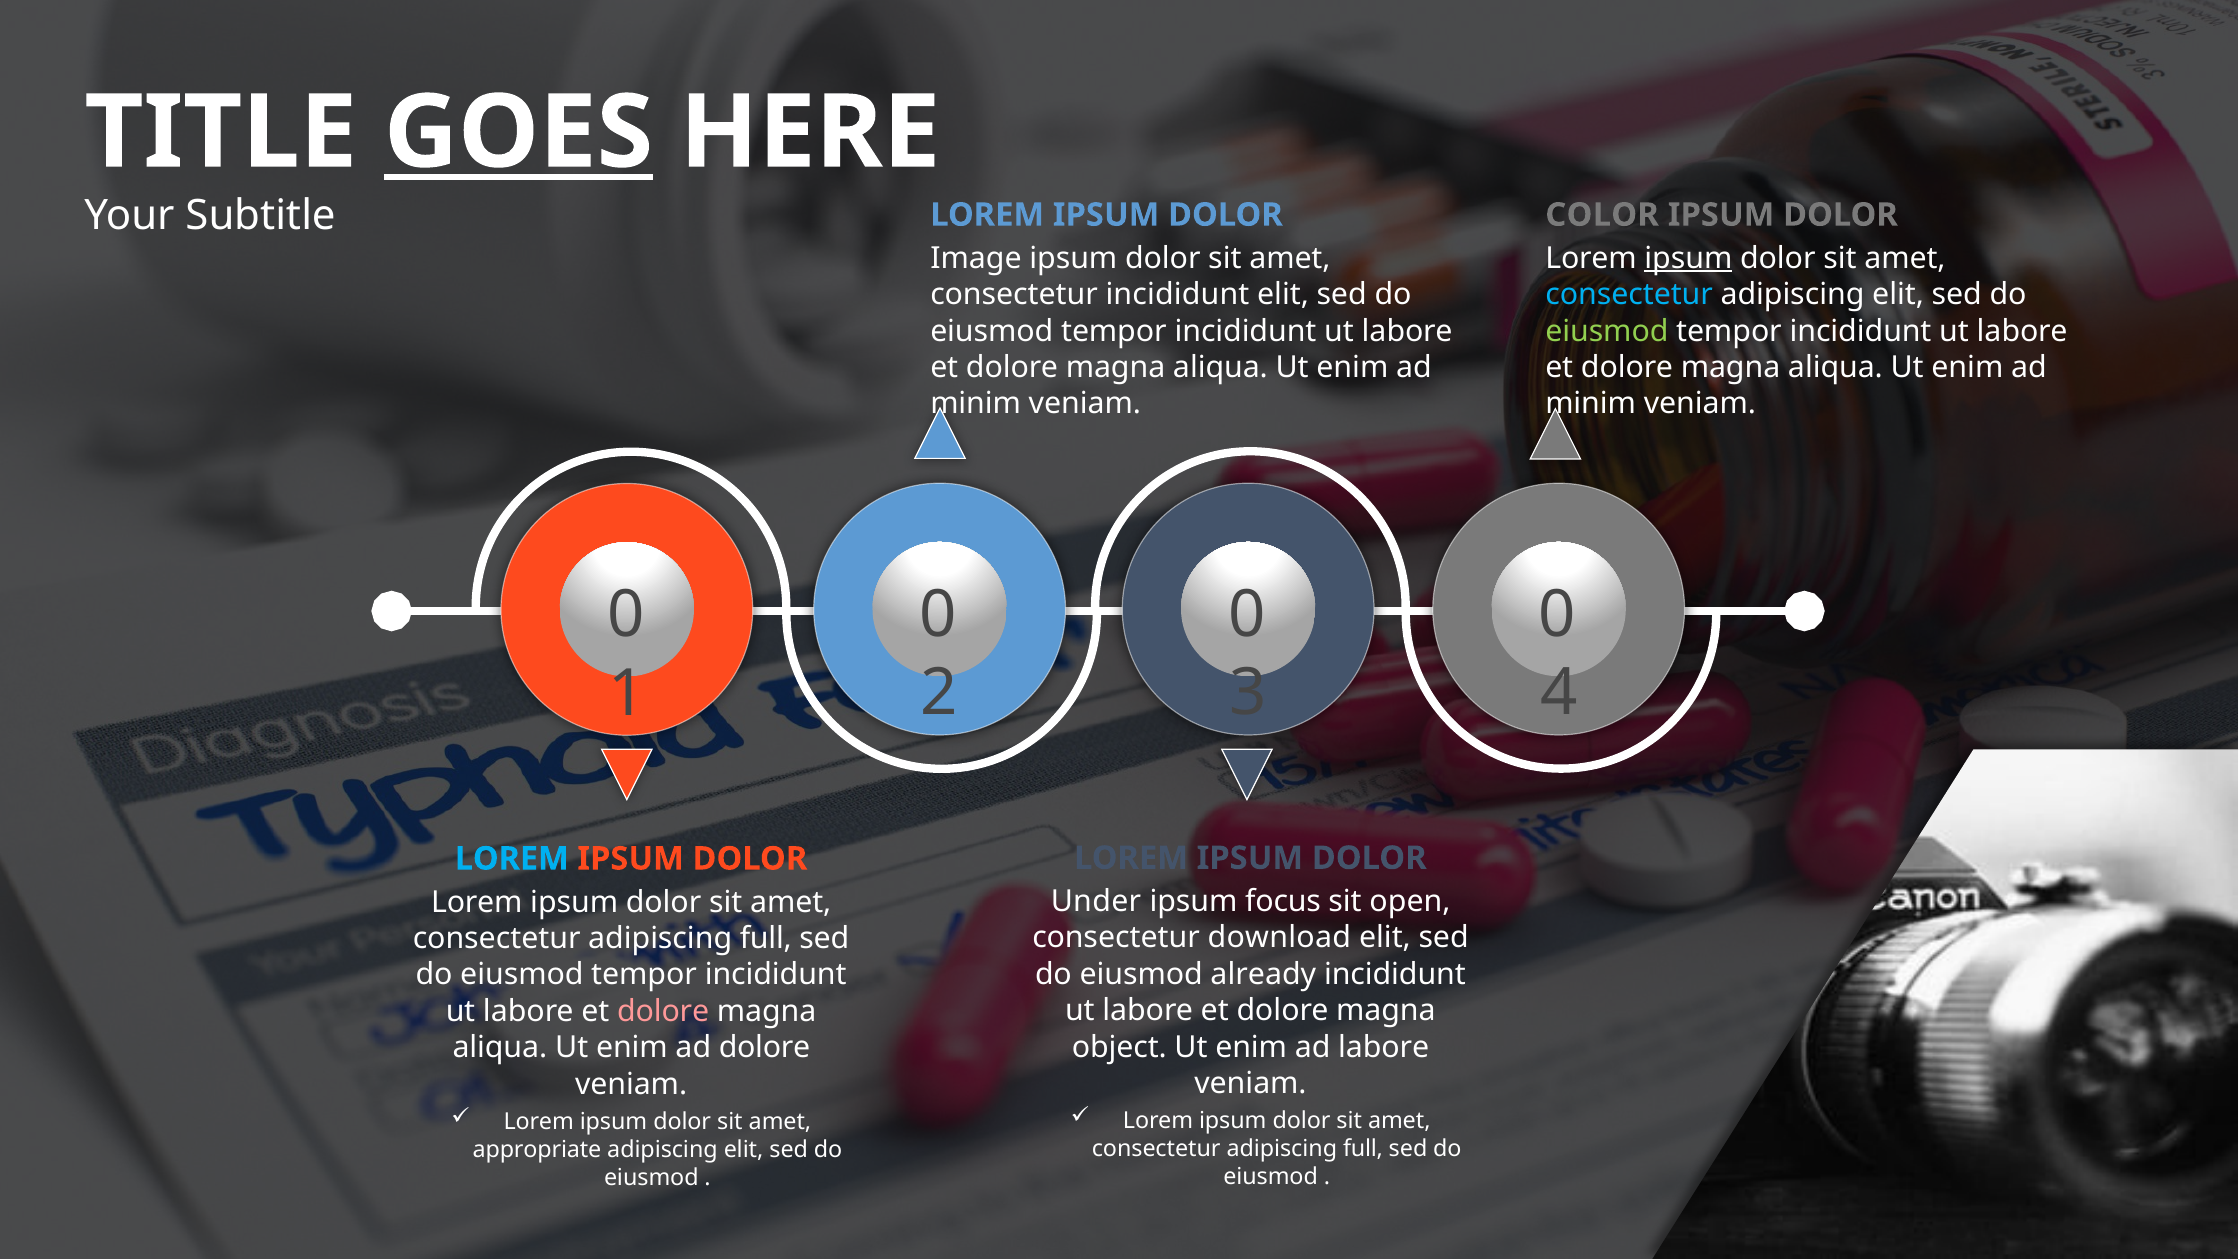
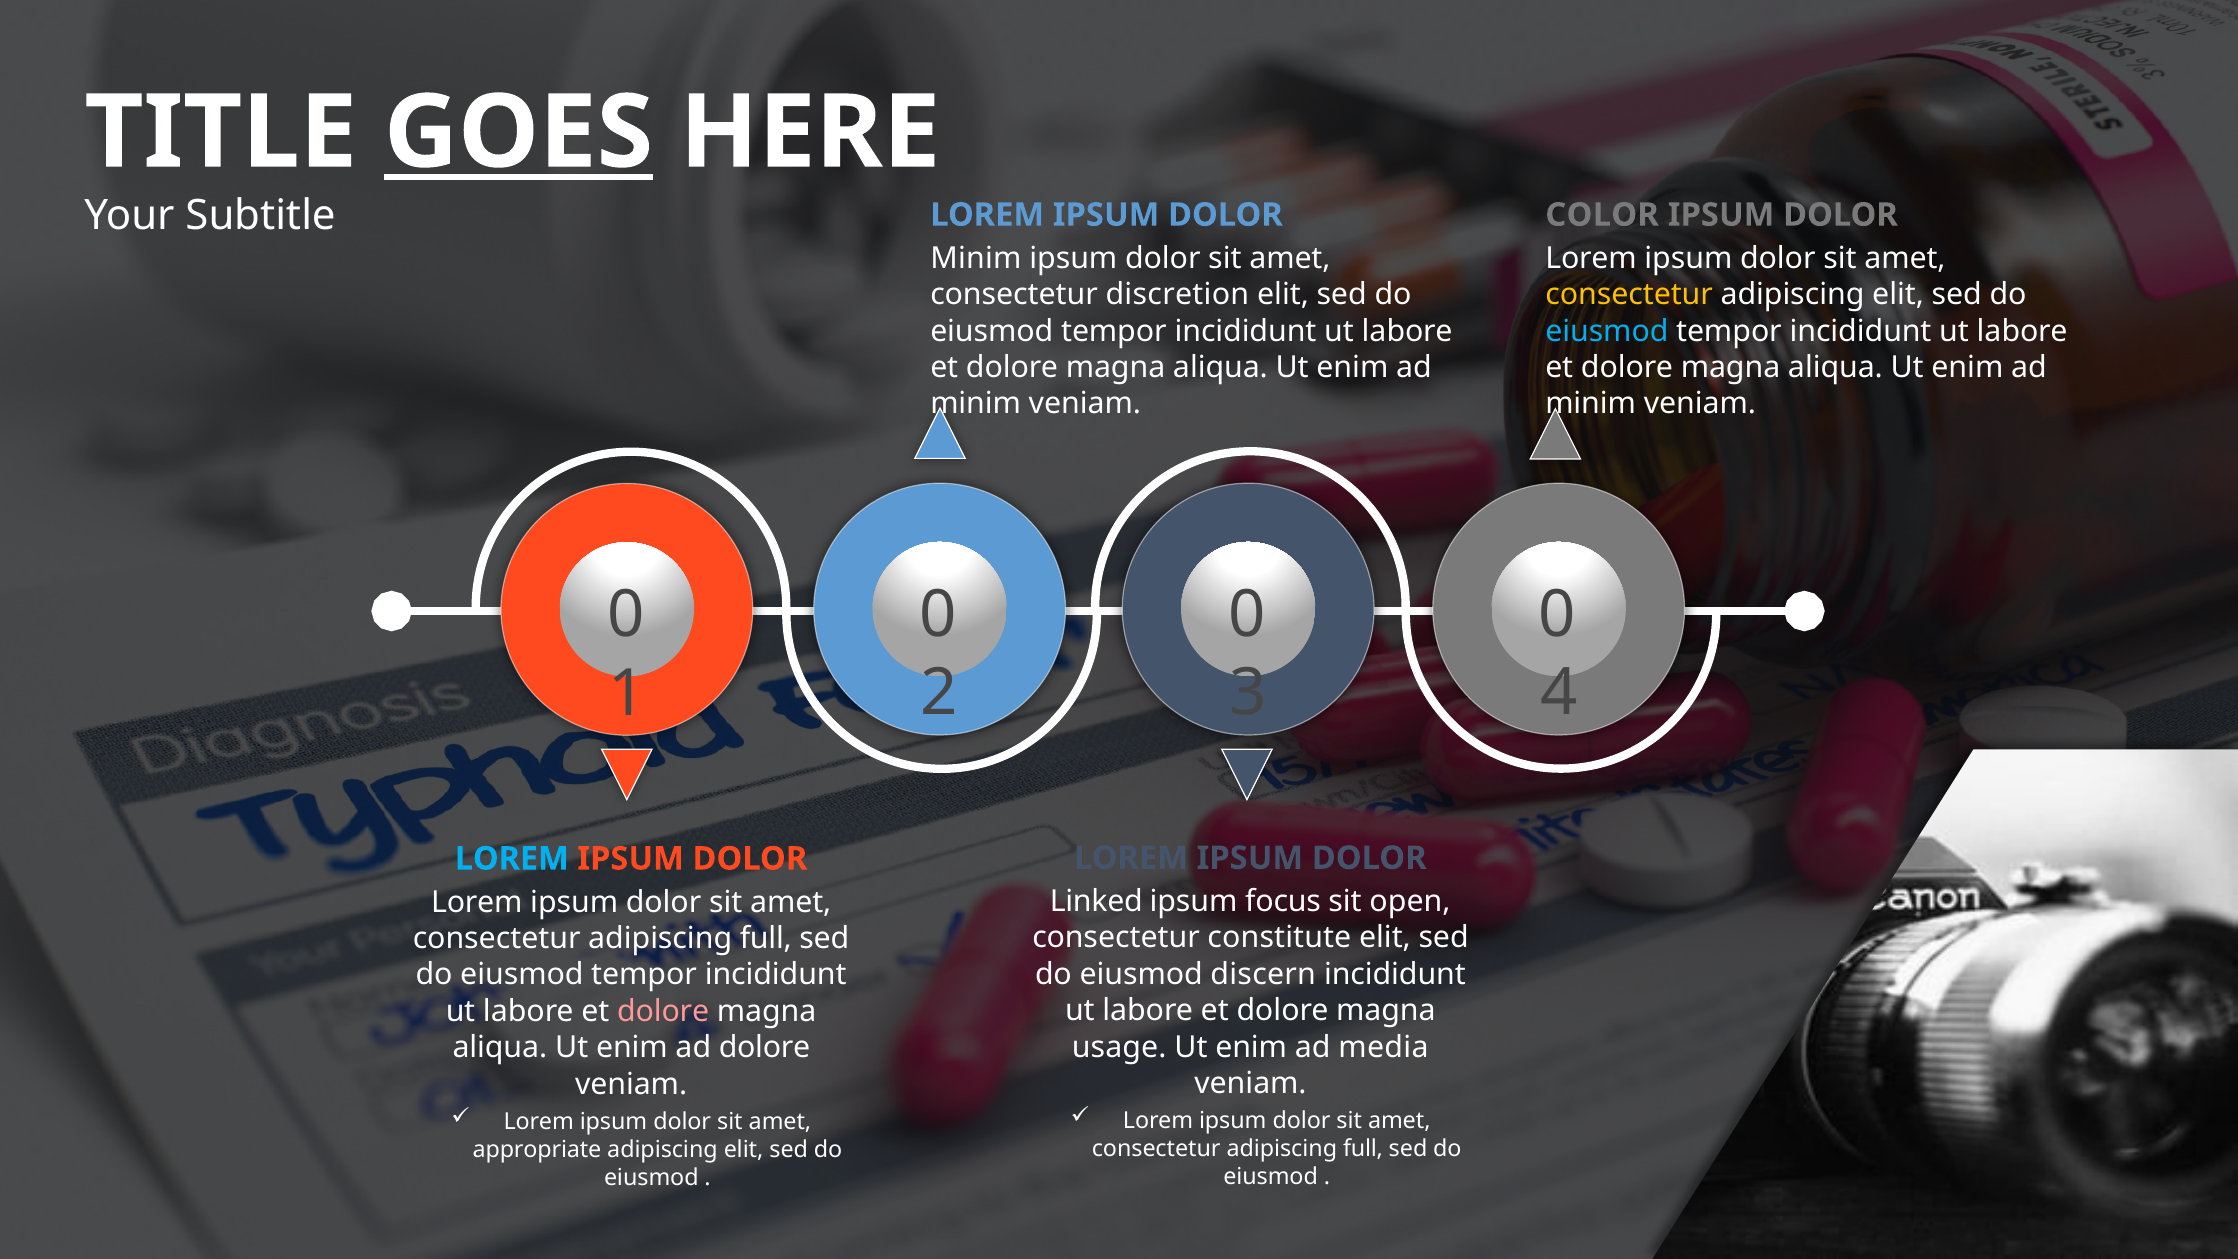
Image at (976, 258): Image -> Minim
ipsum at (1688, 258) underline: present -> none
consectetur incididunt: incididunt -> discretion
consectetur at (1629, 295) colour: light blue -> yellow
eiusmod at (1607, 331) colour: light green -> light blue
Under: Under -> Linked
download: download -> constitute
already: already -> discern
object: object -> usage
ad labore: labore -> media
